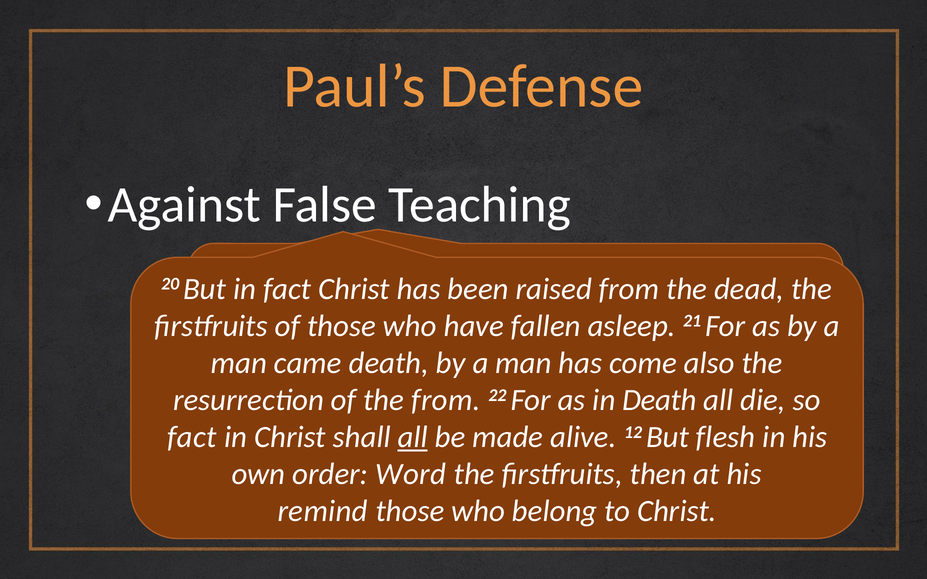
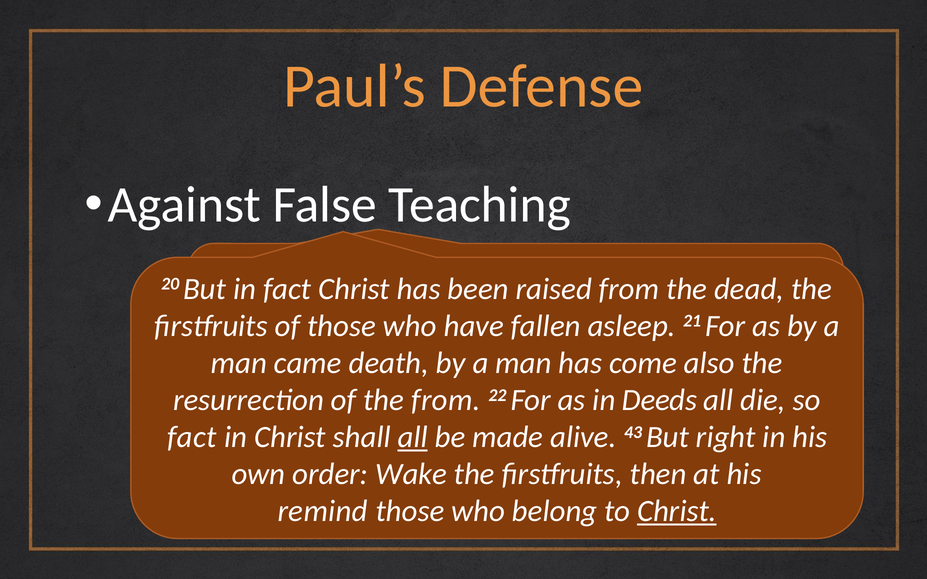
in Death: Death -> Deeds
12: 12 -> 43
flesh: flesh -> right
Word: Word -> Wake
Christ at (677, 512) underline: none -> present
